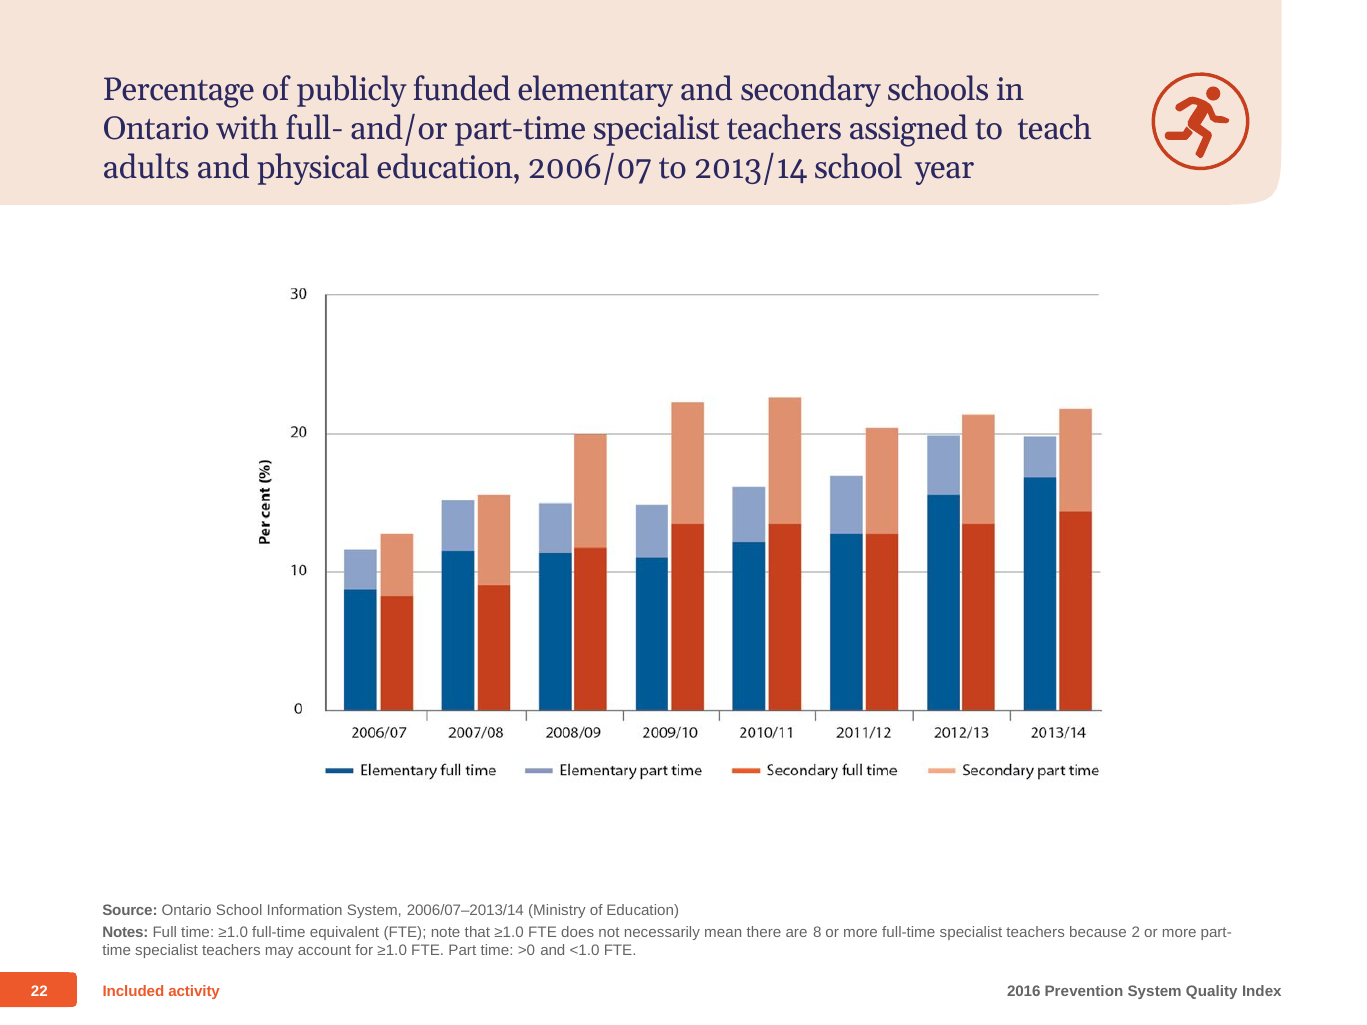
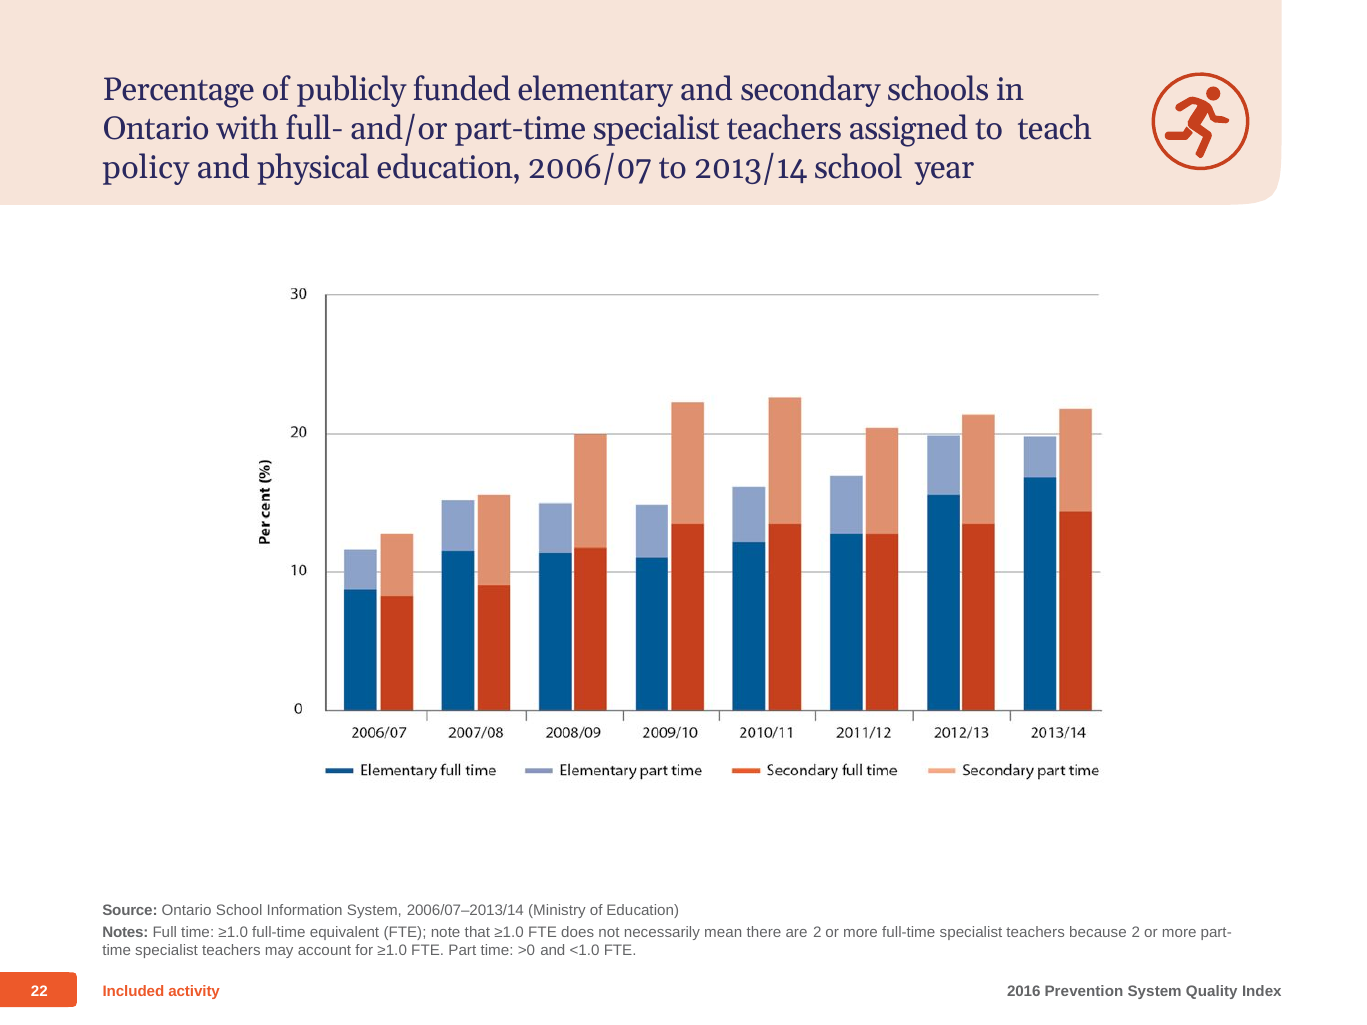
adults: adults -> policy
are 8: 8 -> 2
